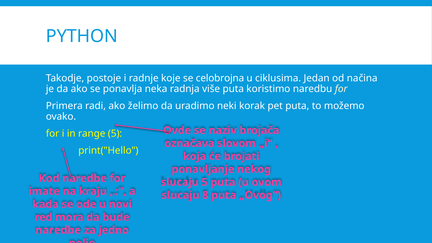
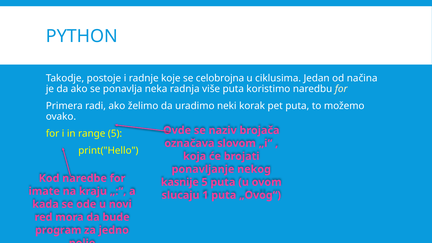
slucaju at (180, 182): slucaju -> kasnije
8: 8 -> 1
naredbe at (58, 230): naredbe -> program
